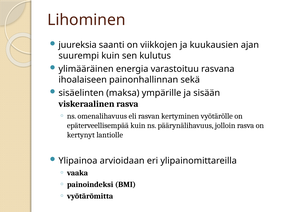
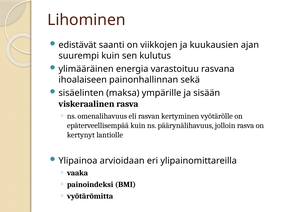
juureksia: juureksia -> edistävät
